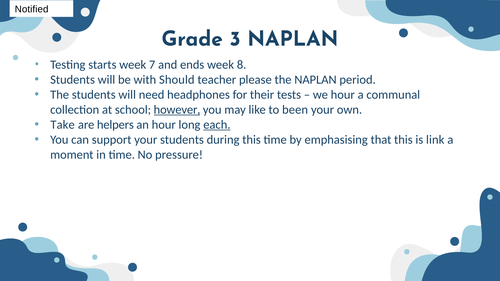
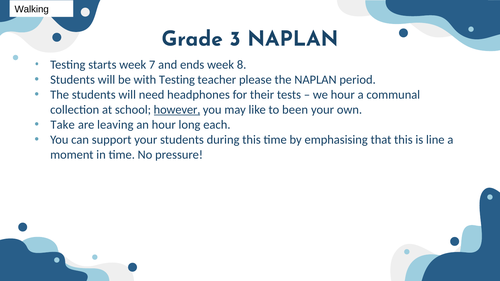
Notified: Notified -> Walking
with Should: Should -> Testing
helpers: helpers -> leaving
each underline: present -> none
link: link -> line
